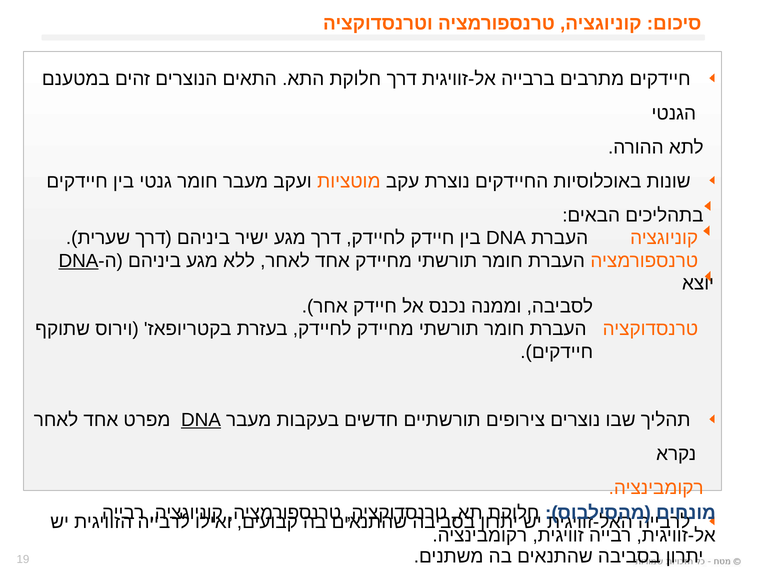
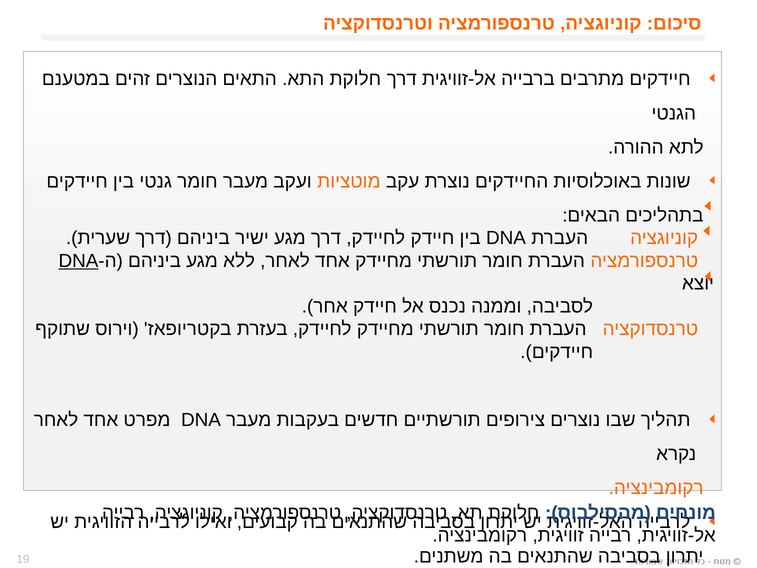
DNA at (201, 420) underline: present -> none
